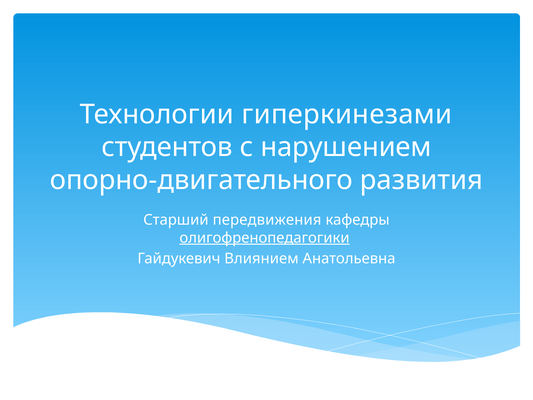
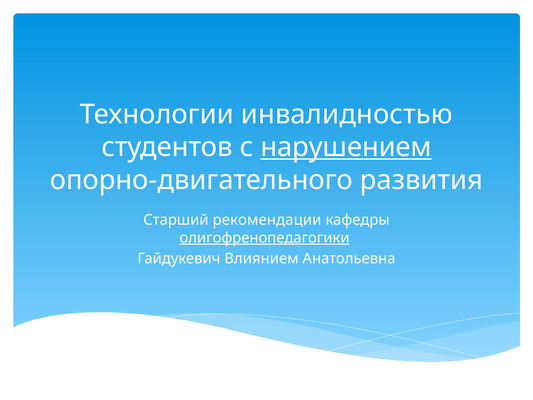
гиперкинезами: гиперкинезами -> инвалидностью
нарушением underline: none -> present
передвижения: передвижения -> рекомендации
